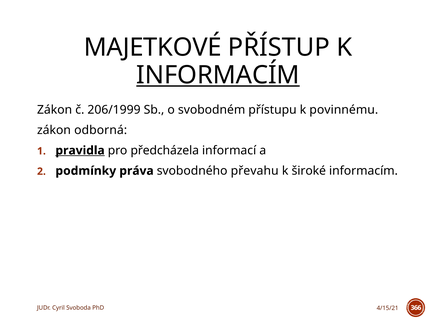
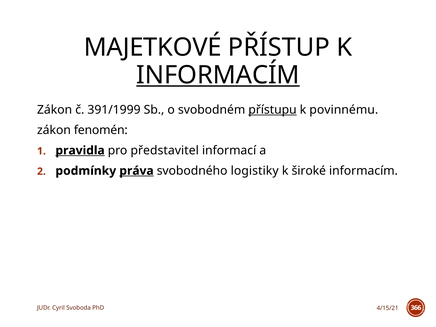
206/1999: 206/1999 -> 391/1999
přístupu underline: none -> present
odborná: odborná -> fenomén
předcházela: předcházela -> představitel
práva underline: none -> present
převahu: převahu -> logistiky
